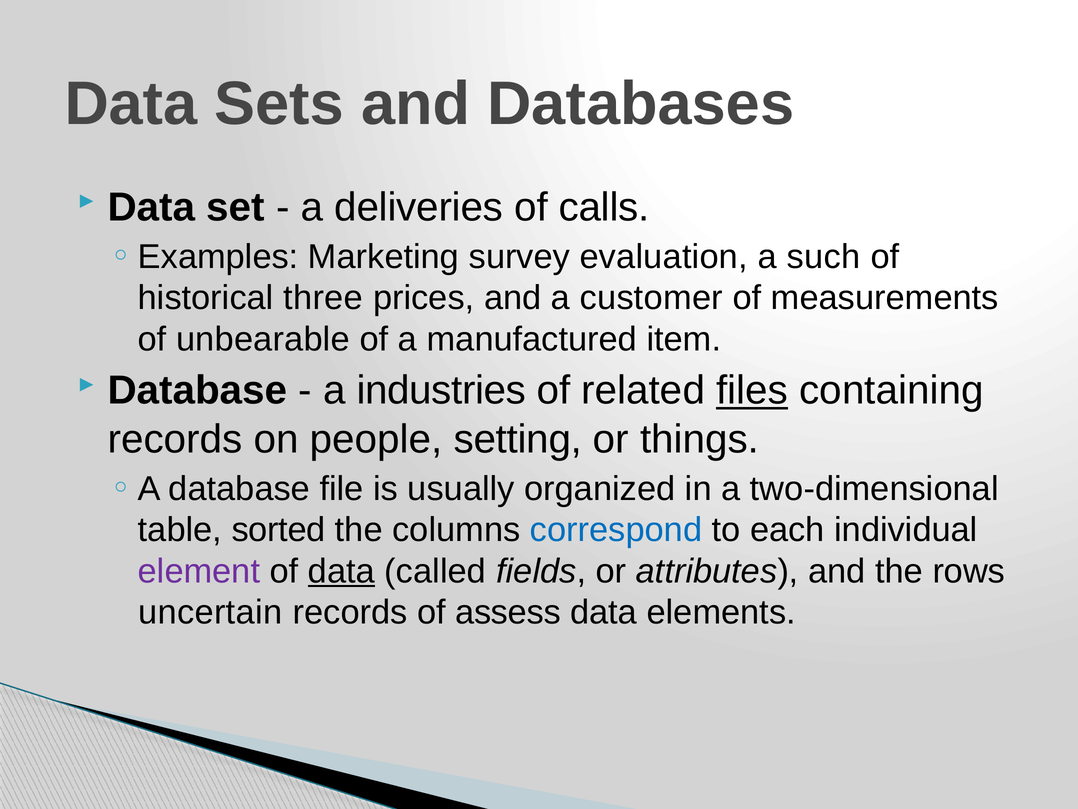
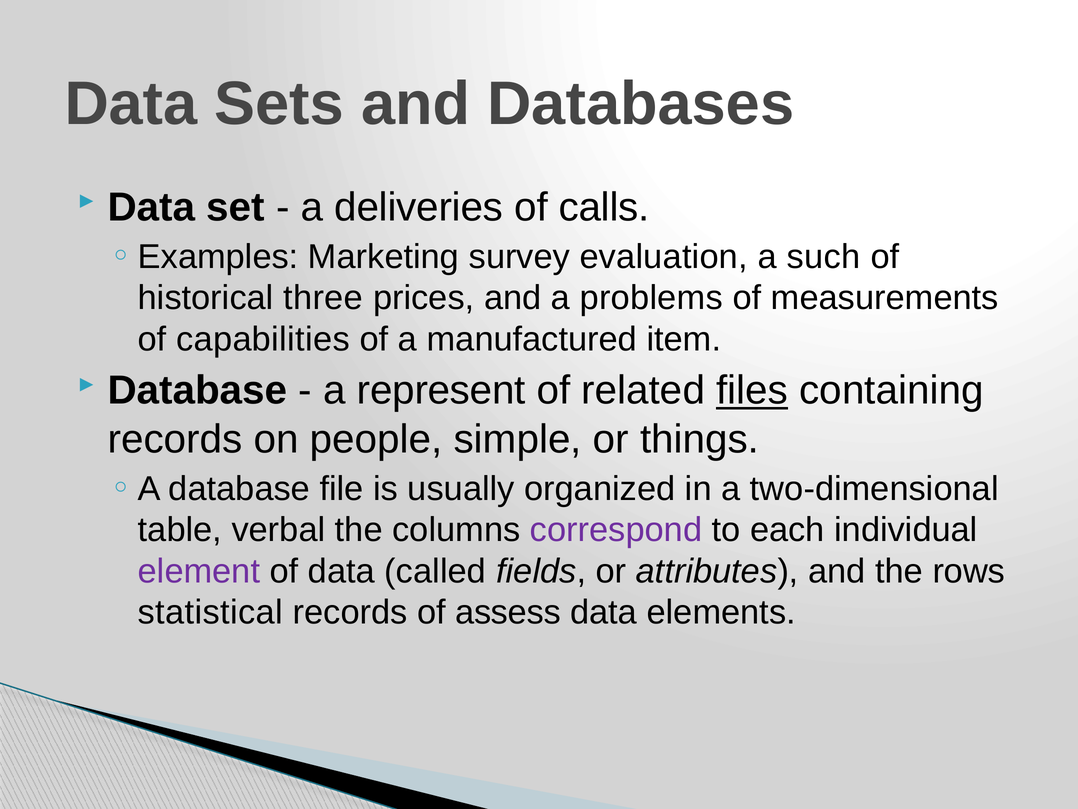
customer: customer -> problems
unbearable: unbearable -> capabilities
industries: industries -> represent
setting: setting -> simple
sorted: sorted -> verbal
correspond colour: blue -> purple
data at (341, 571) underline: present -> none
uncertain: uncertain -> statistical
